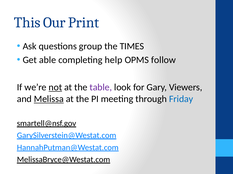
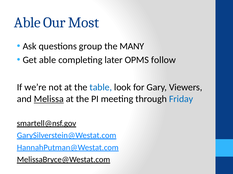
This at (27, 23): This -> Able
Print: Print -> Most
TIMES: TIMES -> MANY
help: help -> later
not underline: present -> none
table colour: purple -> blue
